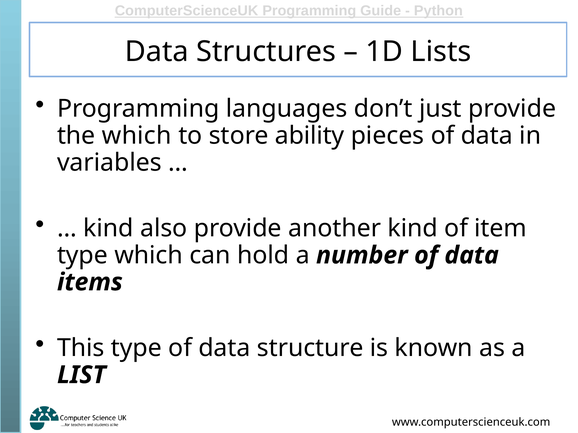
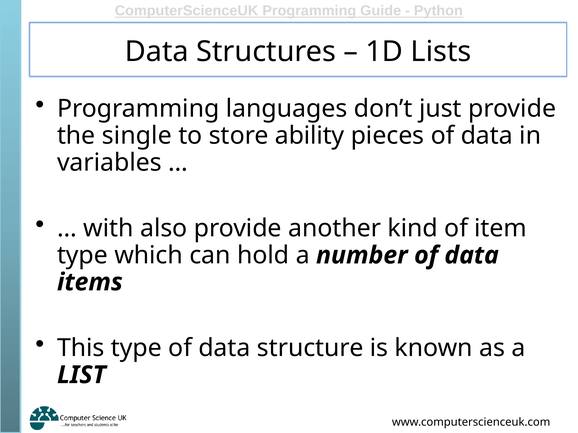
the which: which -> single
kind at (108, 229): kind -> with
